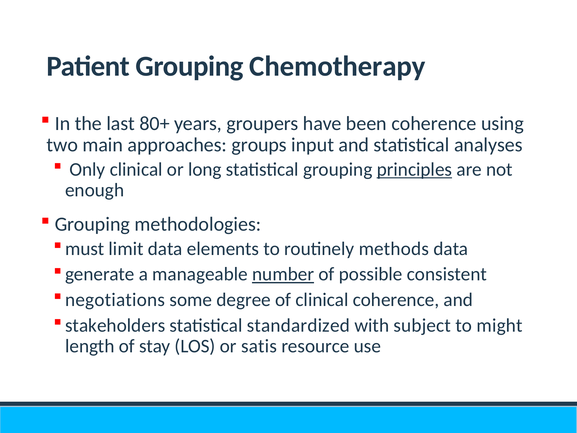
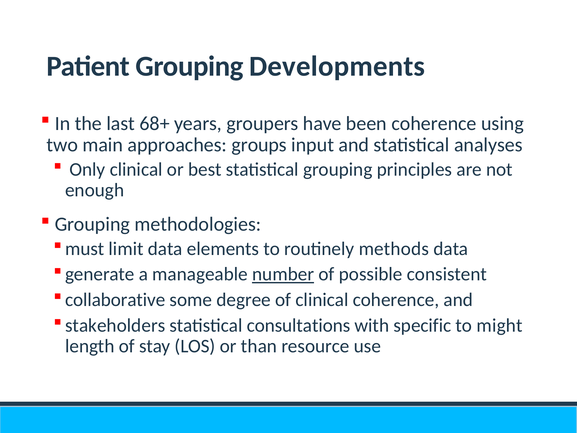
Chemotherapy: Chemotherapy -> Developments
80+: 80+ -> 68+
long: long -> best
principles underline: present -> none
negotiations: negotiations -> collaborative
standardized: standardized -> consultations
subject: subject -> specific
satis: satis -> than
